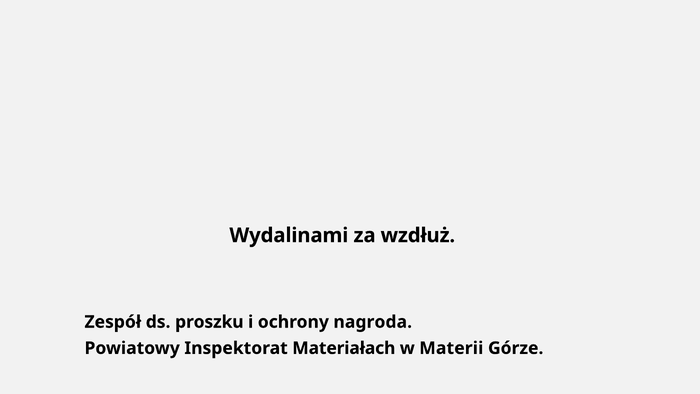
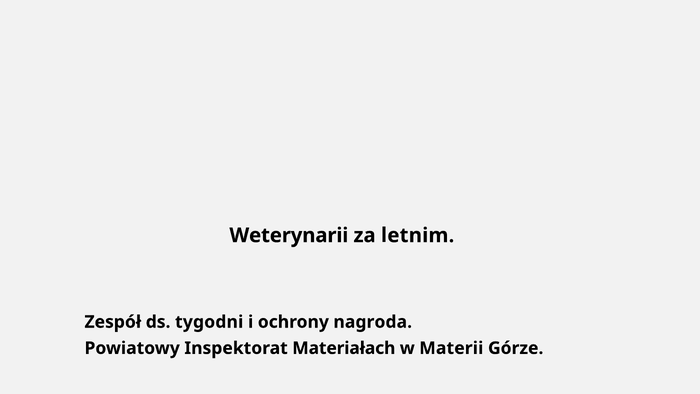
Wydalinami: Wydalinami -> Weterynarii
wzdłuż: wzdłuż -> letnim
proszku: proszku -> tygodni
